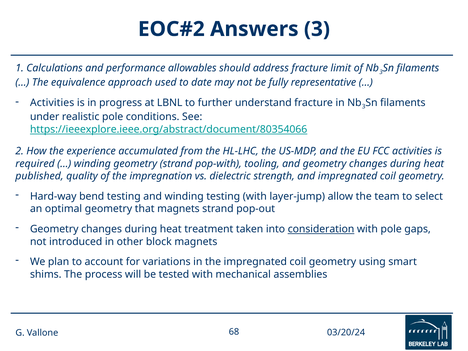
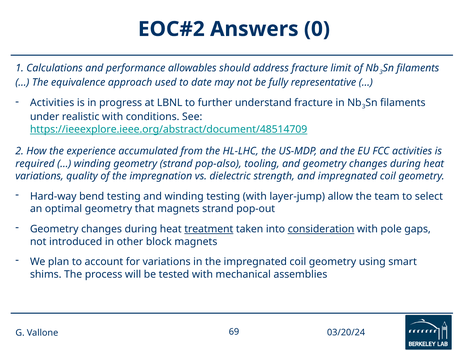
Answers 3: 3 -> 0
realistic pole: pole -> with
https://ieeexplore.ieee.org/abstract/document/80354066: https://ieeexplore.ieee.org/abstract/document/80354066 -> https://ieeexplore.ieee.org/abstract/document/48514709
pop-with: pop-with -> pop-also
published at (39, 176): published -> variations
treatment underline: none -> present
68: 68 -> 69
